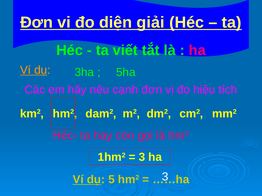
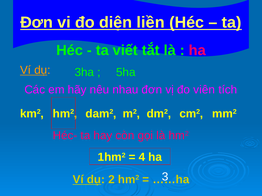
giải: giải -> liền
cạnh: cạnh -> nhau
hiệu: hiệu -> viên
3 at (142, 158): 3 -> 4
5: 5 -> 2
